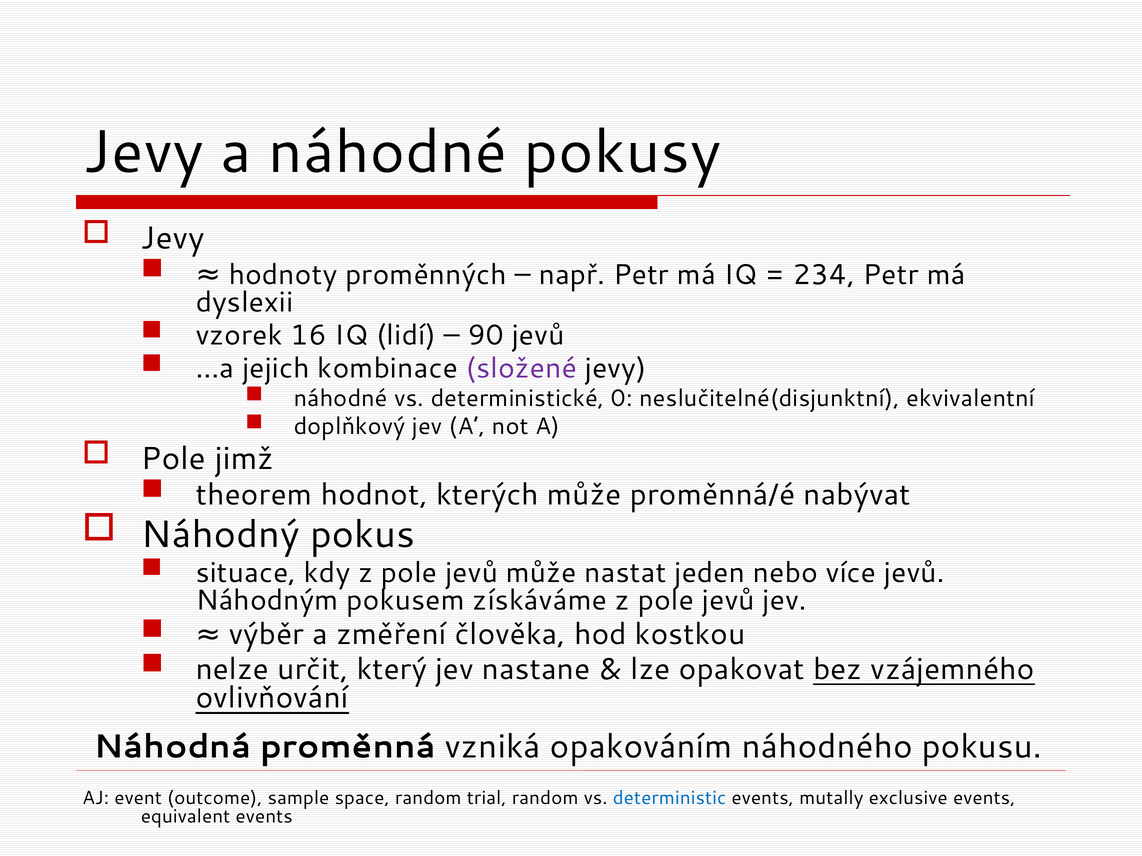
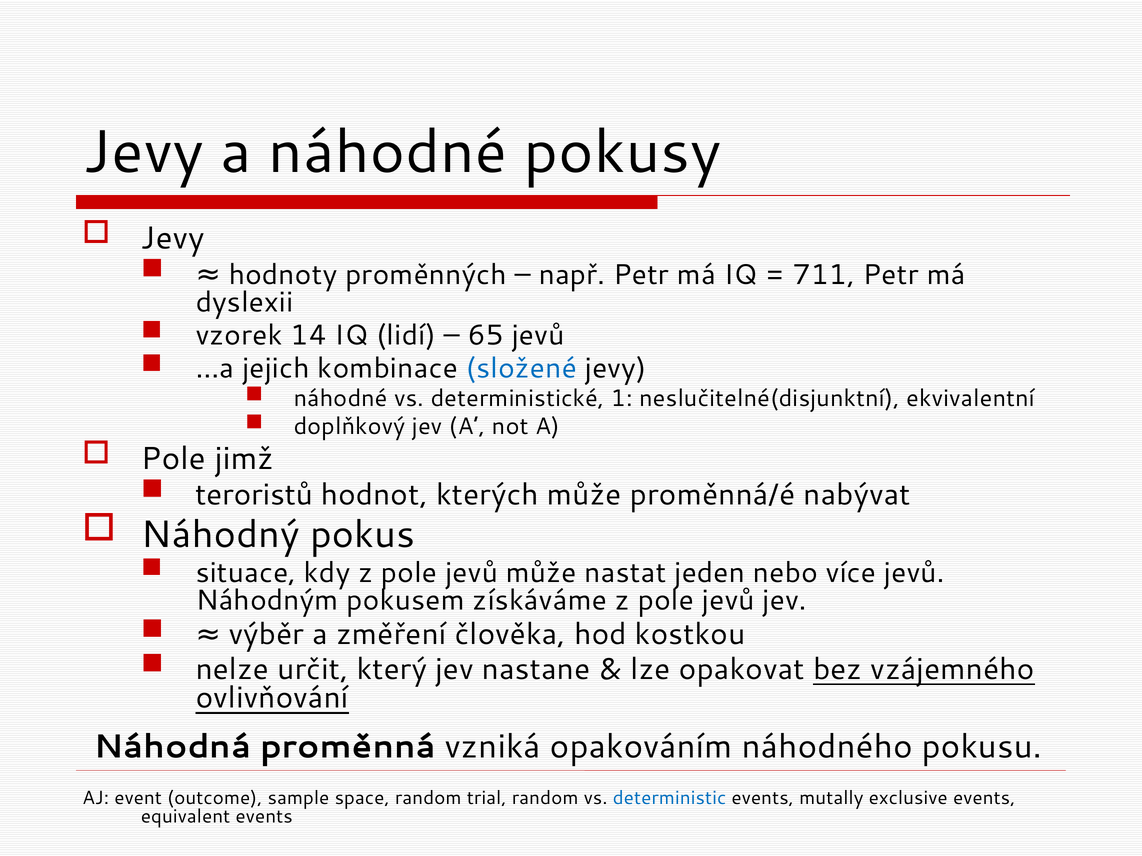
234: 234 -> 711
16: 16 -> 14
90: 90 -> 65
složené colour: purple -> blue
0: 0 -> 1
theorem: theorem -> teroristů
